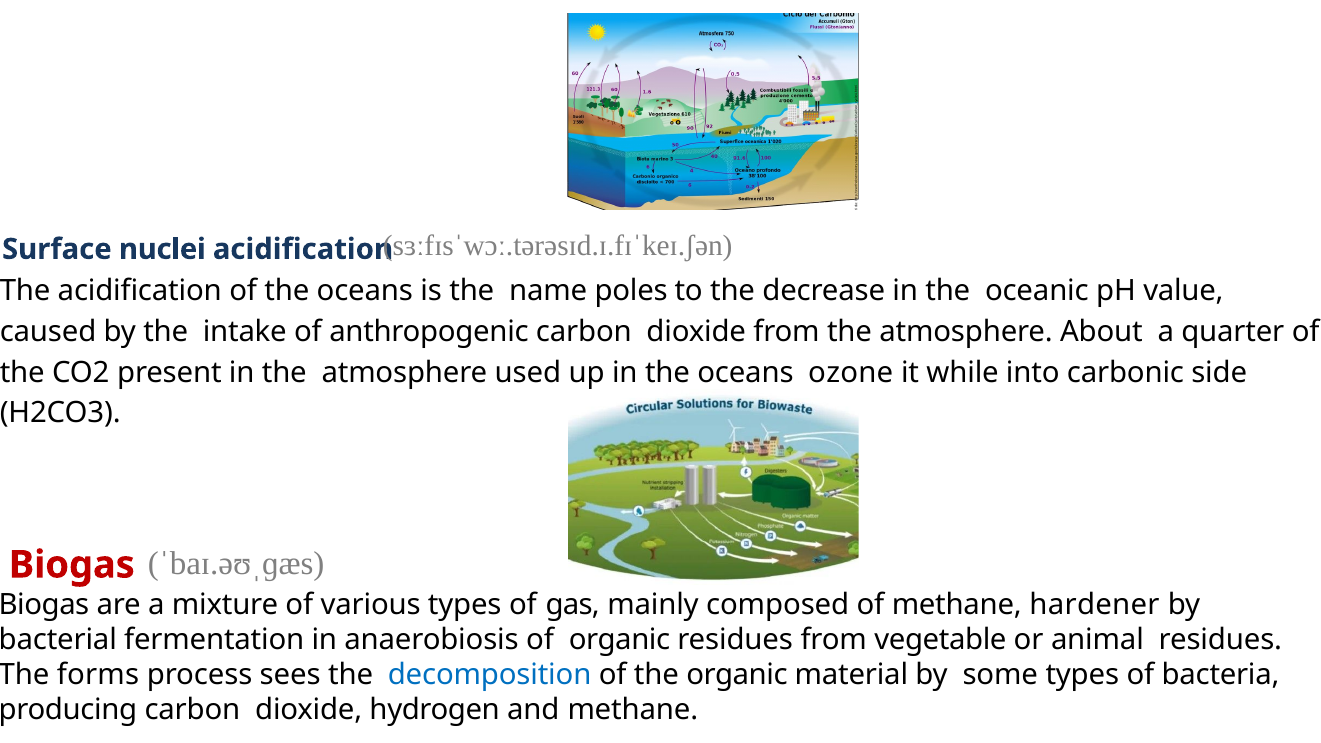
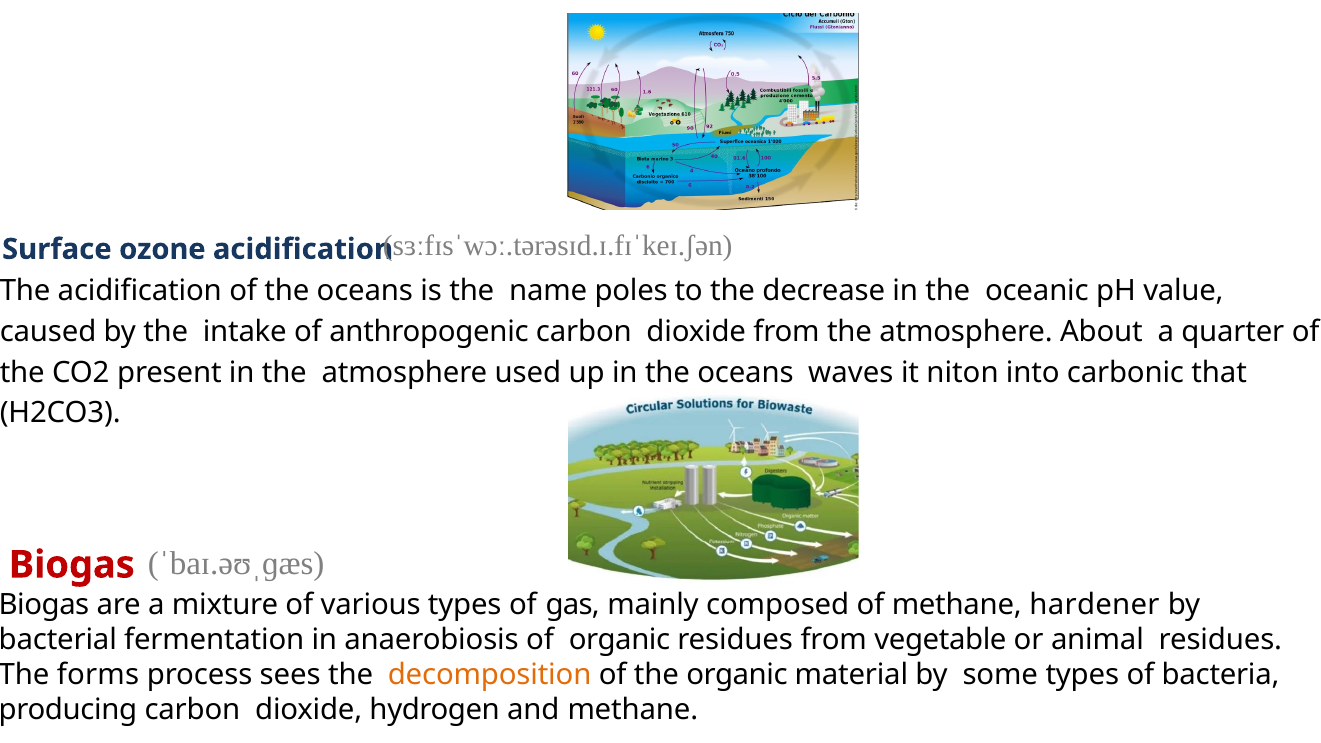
nuclei: nuclei -> ozone
ozone: ozone -> waves
while: while -> niton
side: side -> that
decomposition colour: blue -> orange
